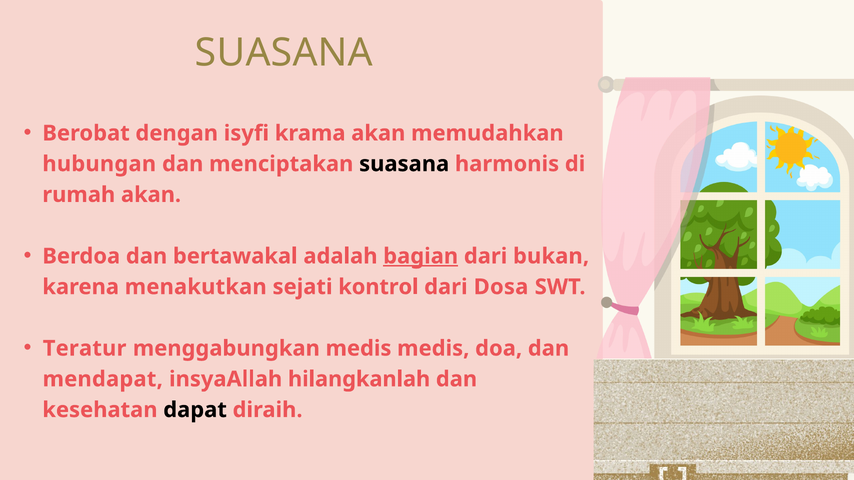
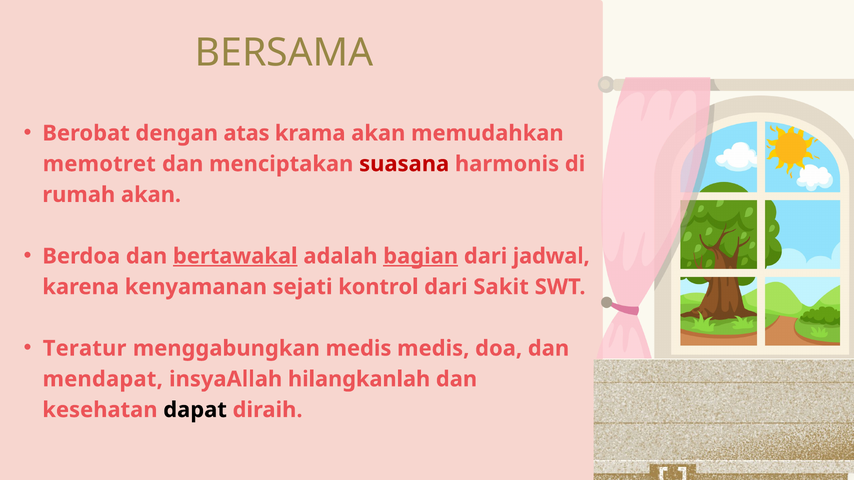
SUASANA at (284, 53): SUASANA -> BERSAMA
isyfi: isyfi -> atas
hubungan: hubungan -> memotret
suasana at (404, 164) colour: black -> red
bertawakal underline: none -> present
bukan: bukan -> jadwal
menakutkan: menakutkan -> kenyamanan
Dosa: Dosa -> Sakit
